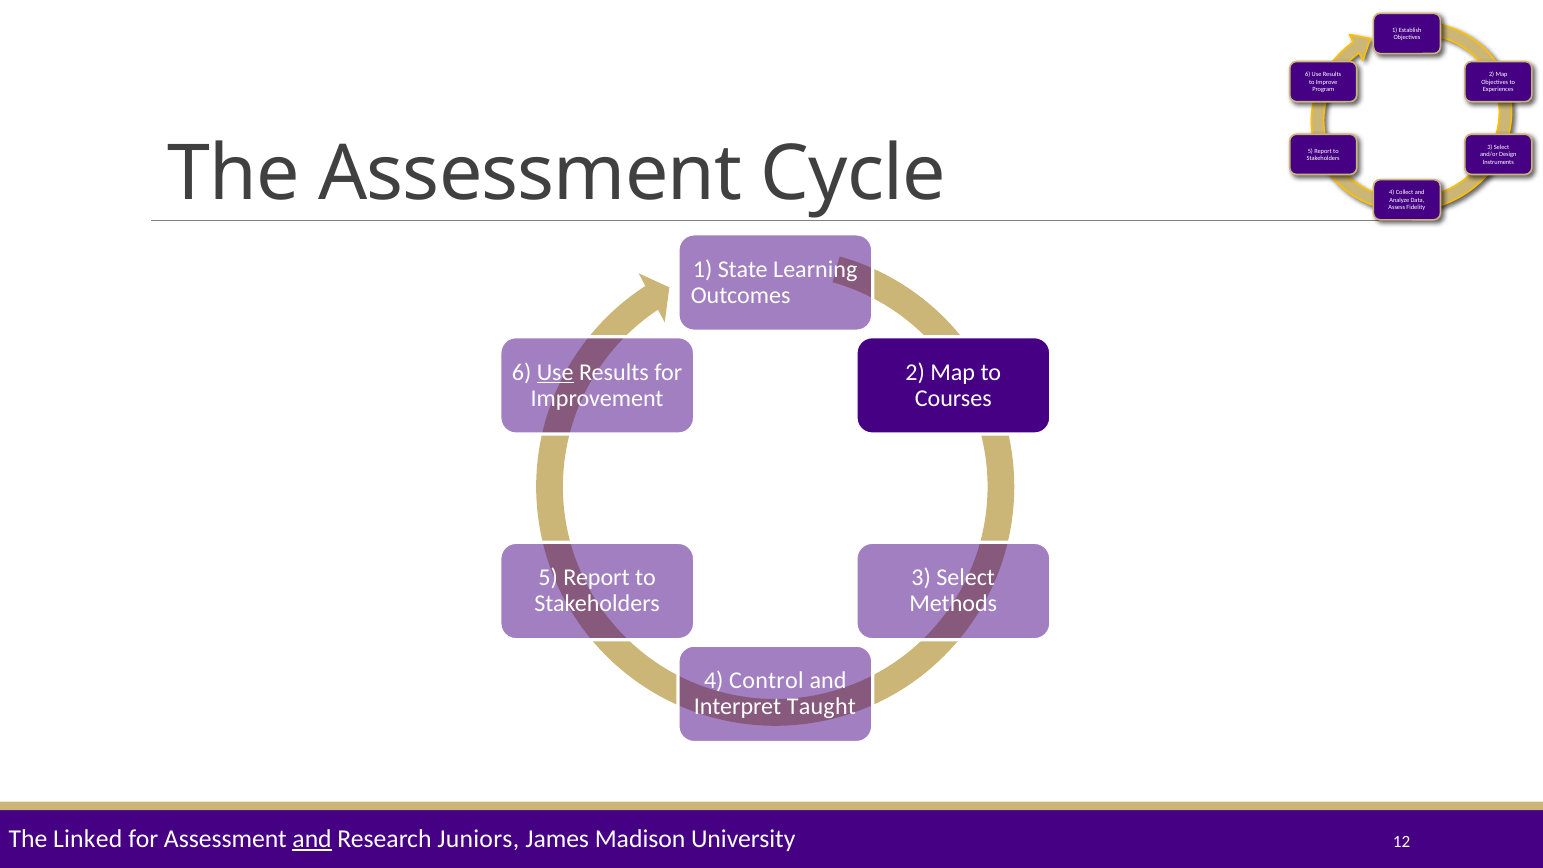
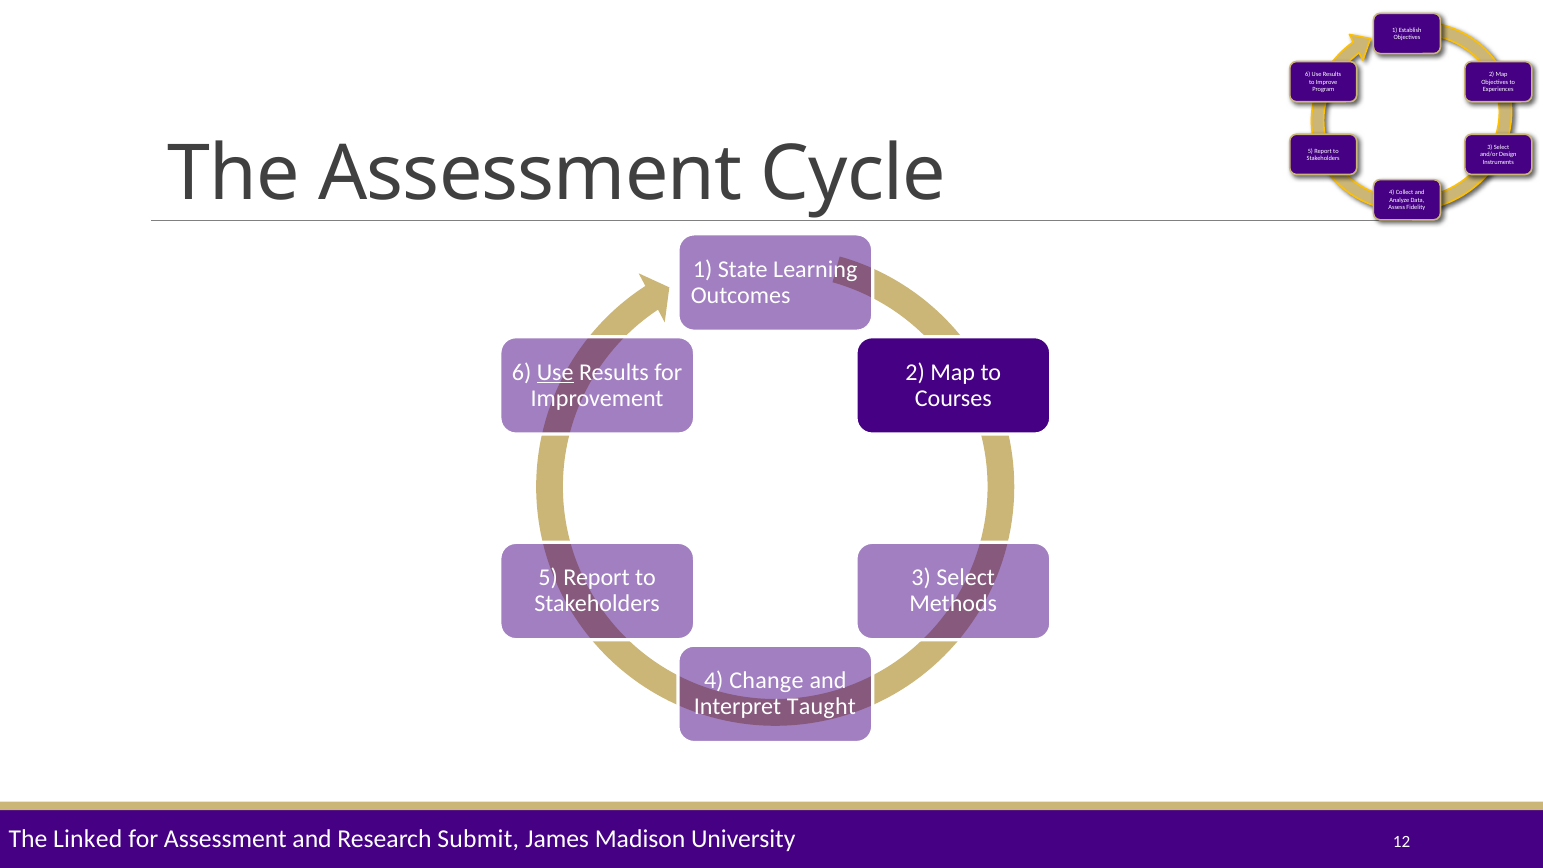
Control: Control -> Change
and at (312, 839) underline: present -> none
Juniors: Juniors -> Submit
